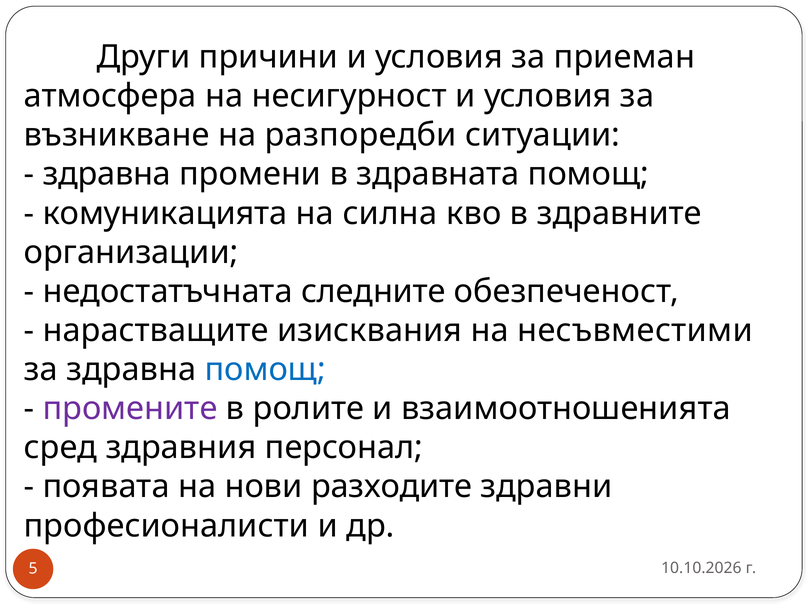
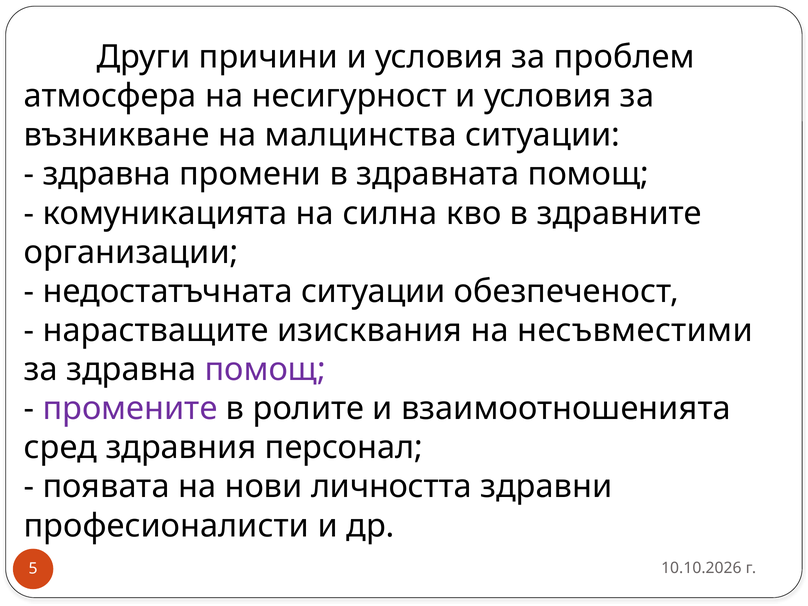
приеман: приеман -> проблем
разпоредби: разпоредби -> малцинства
недостатъчната следните: следните -> ситуации
помощ at (265, 370) colour: blue -> purple
разходите: разходите -> личността
